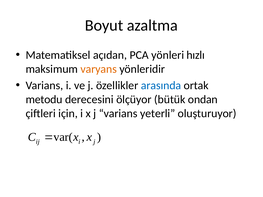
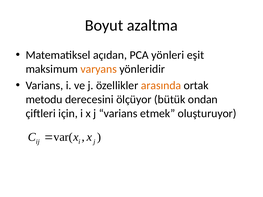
hızlı: hızlı -> eşit
arasında colour: blue -> orange
yeterli: yeterli -> etmek
